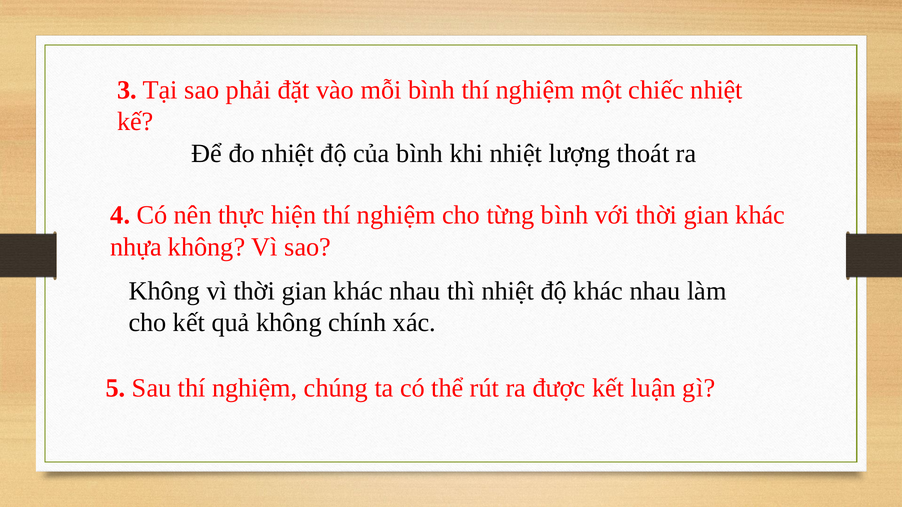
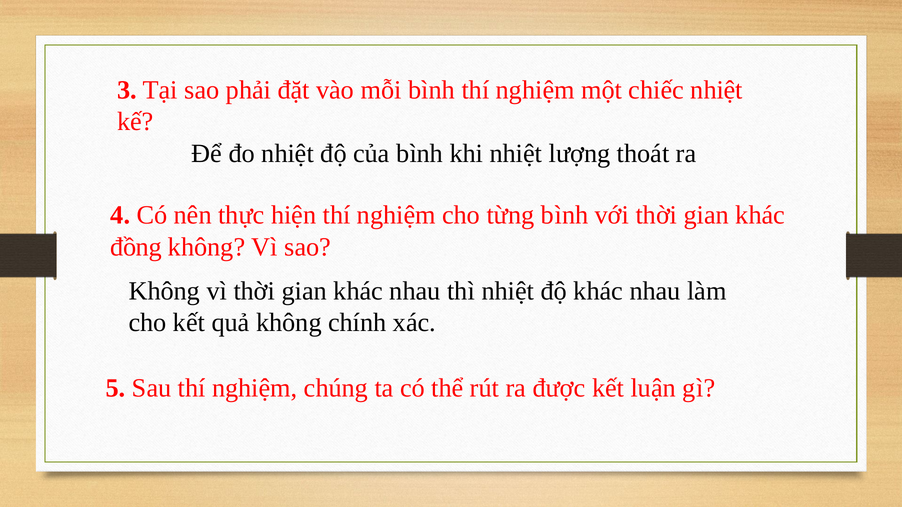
nhựa: nhựa -> đồng
